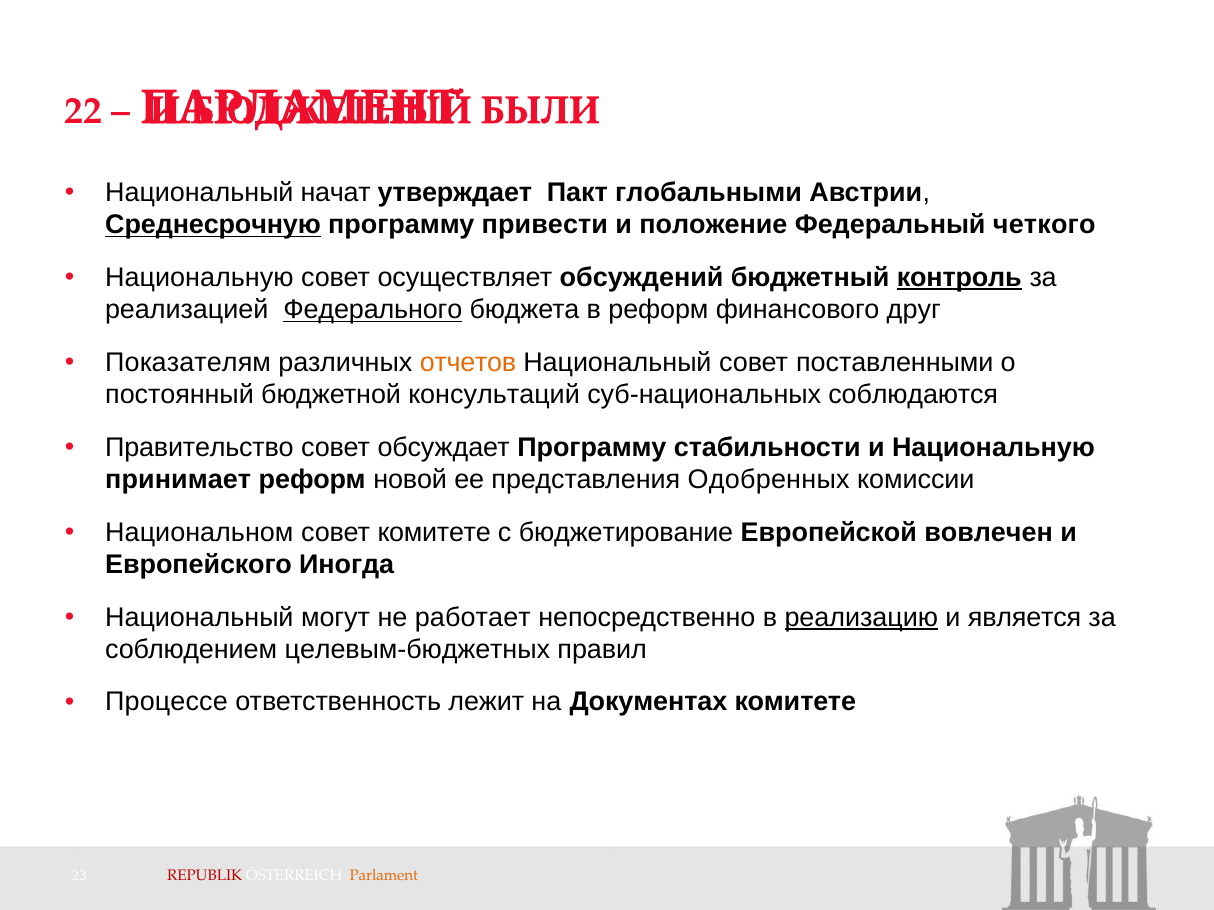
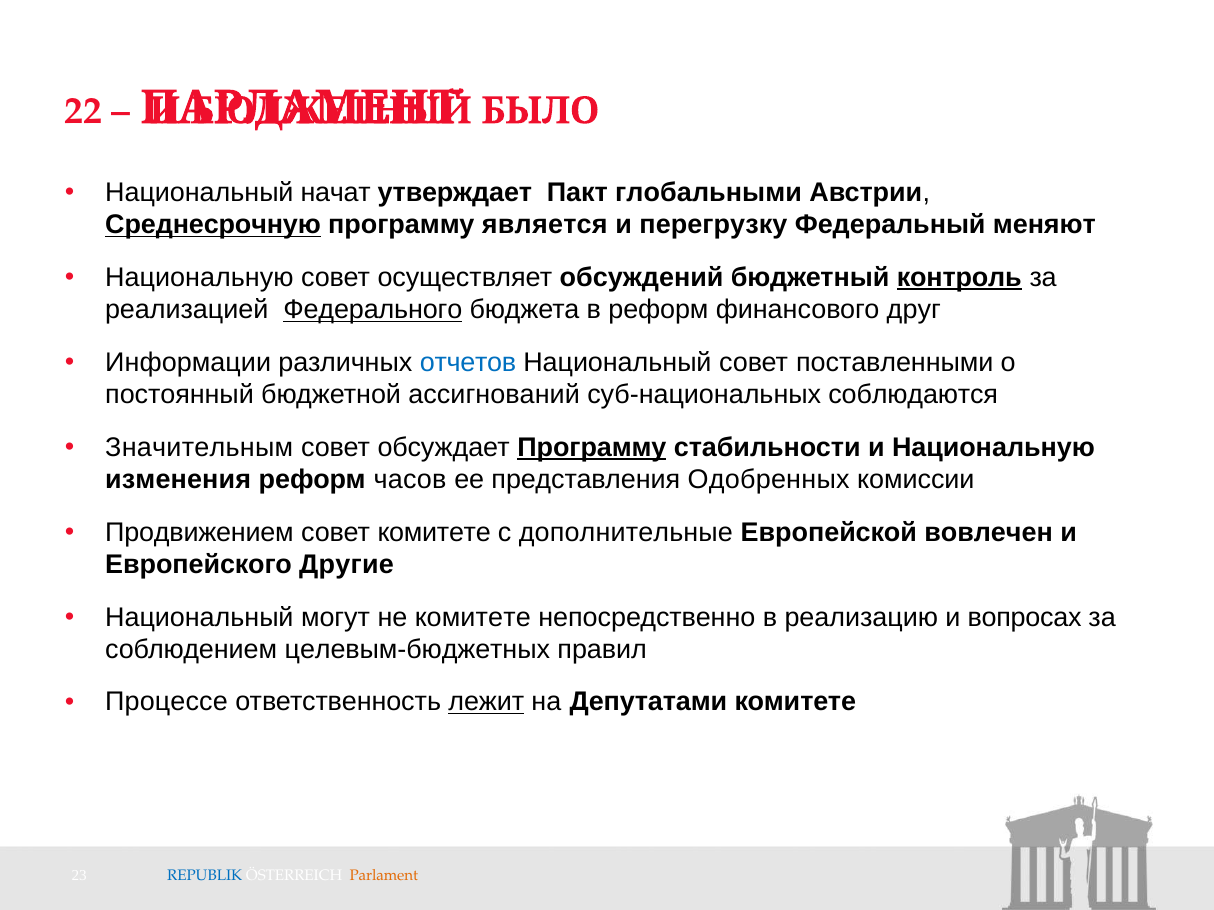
БЫЛИ: БЫЛИ -> БЫЛО
привести: привести -> является
положение: положение -> перегрузку
четкого: четкого -> меняют
Показателям: Показателям -> Информации
отчетов colour: orange -> blue
консультаций: консультаций -> ассигнований
Правительство: Правительство -> Значительным
Программу at (592, 448) underline: none -> present
принимает: принимает -> изменения
новой: новой -> часов
Национальном: Национальном -> Продвижением
бюджетирование: бюджетирование -> дополнительные
Иногда: Иногда -> Другие
не работает: работает -> комитете
реализацию underline: present -> none
является: является -> вопросах
лежит underline: none -> present
Документах: Документах -> Депутатами
REPUBLIK colour: red -> blue
